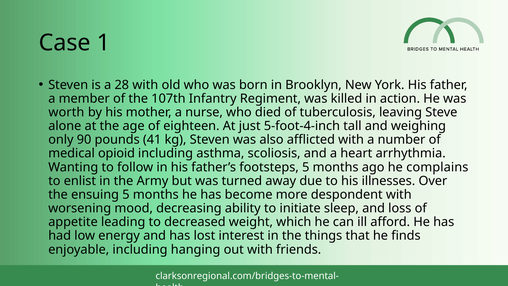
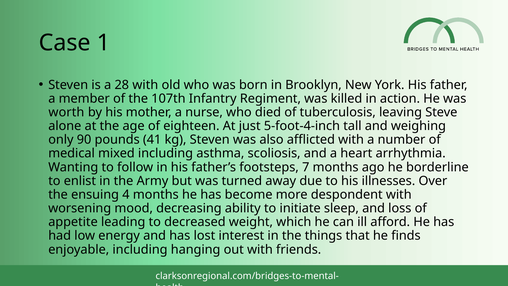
opioid: opioid -> mixed
footsteps 5: 5 -> 7
complains: complains -> borderline
ensuing 5: 5 -> 4
